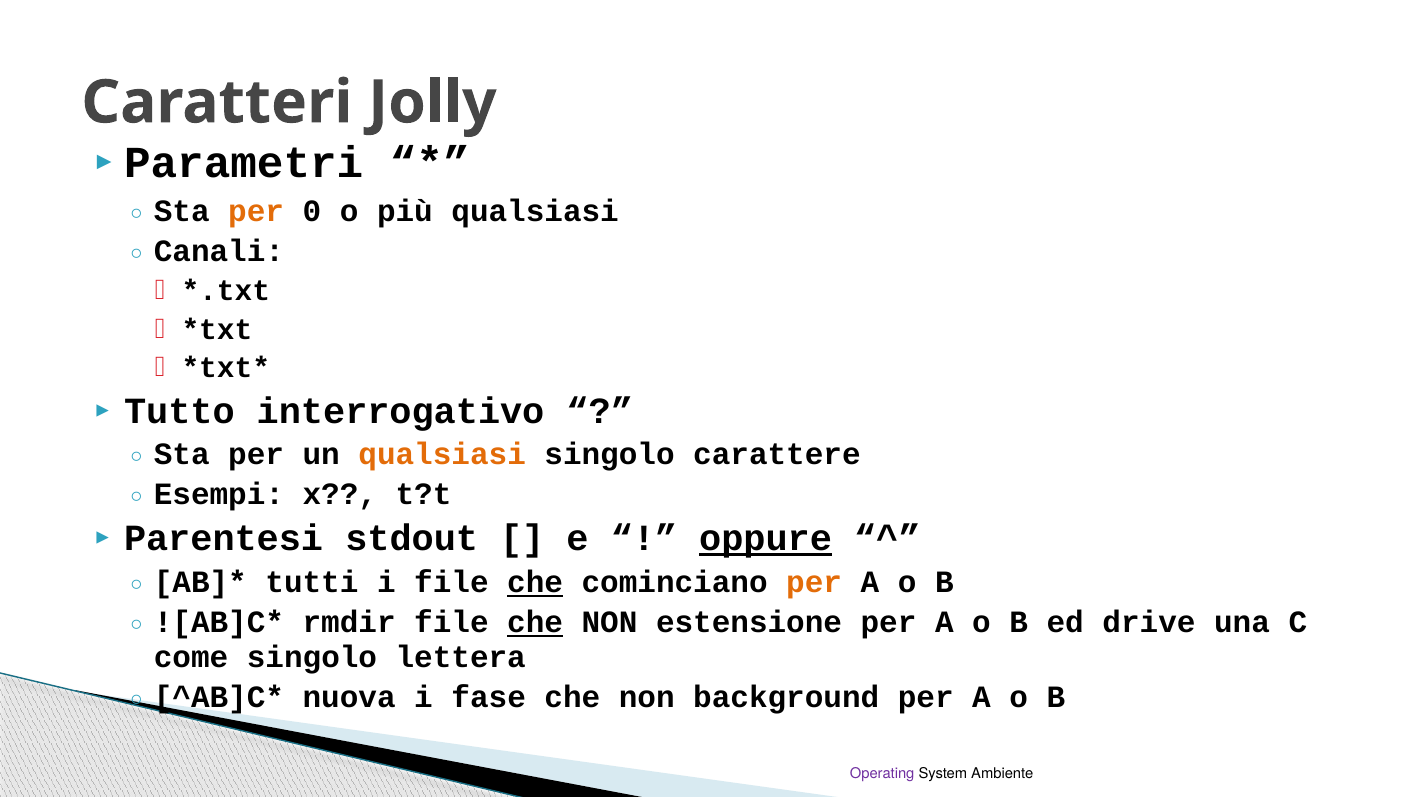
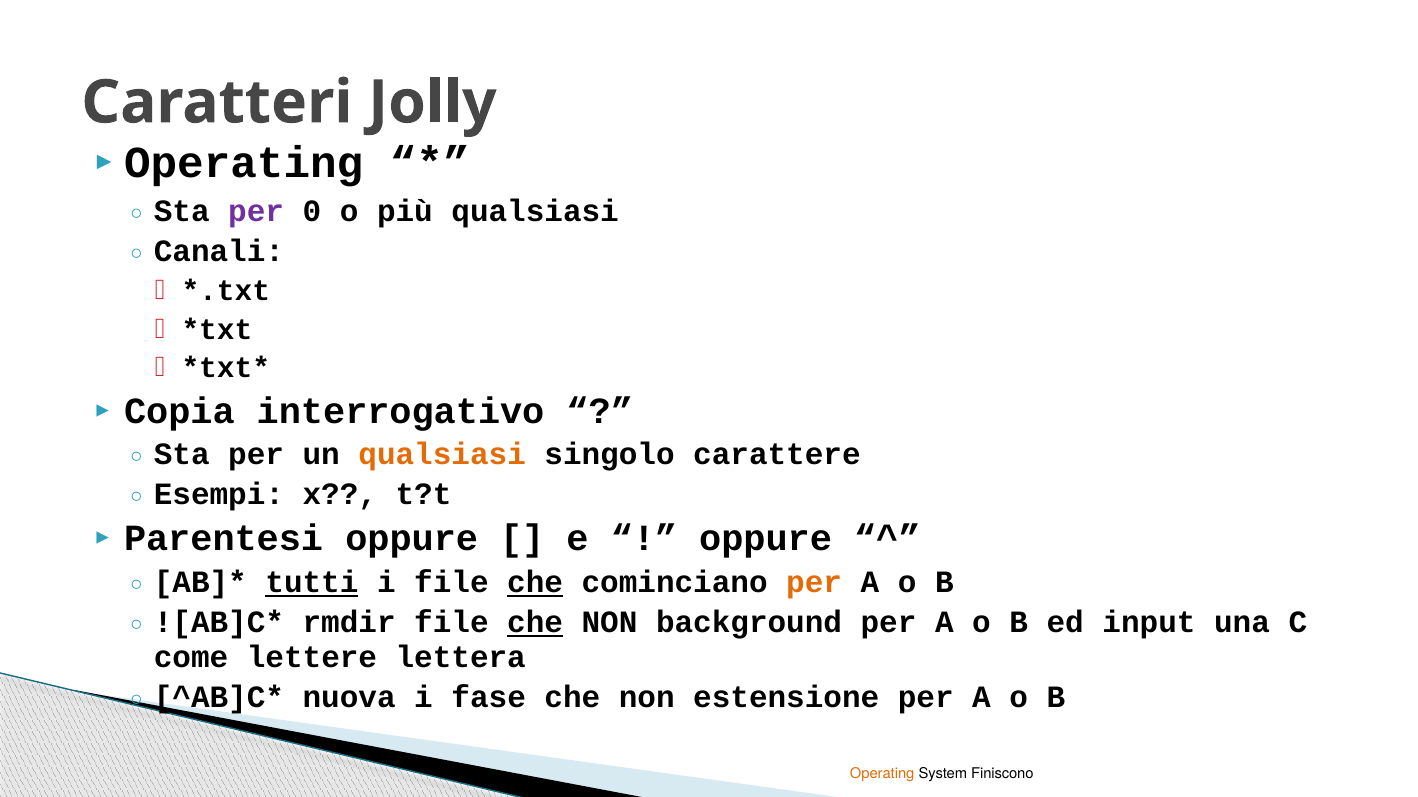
Parametri at (244, 163): Parametri -> Operating
per at (256, 212) colour: orange -> purple
Tutto: Tutto -> Copia
Parentesi stdout: stdout -> oppure
oppure at (766, 539) underline: present -> none
tutti underline: none -> present
estensione: estensione -> background
drive: drive -> input
come singolo: singolo -> lettere
background: background -> estensione
Operating at (882, 775) colour: purple -> orange
Ambiente: Ambiente -> Finiscono
